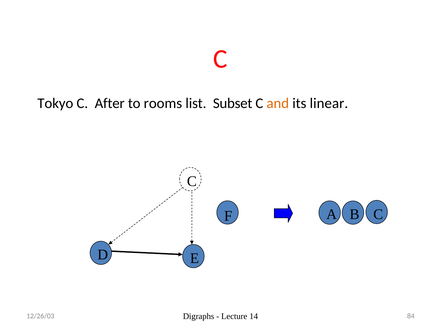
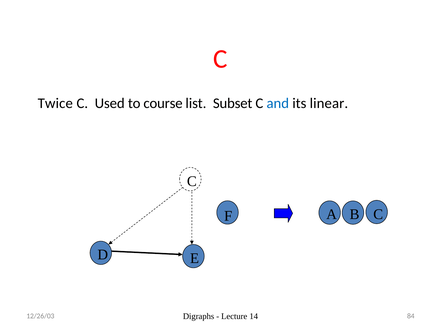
Tokyo: Tokyo -> Twice
After: After -> Used
rooms: rooms -> course
and colour: orange -> blue
